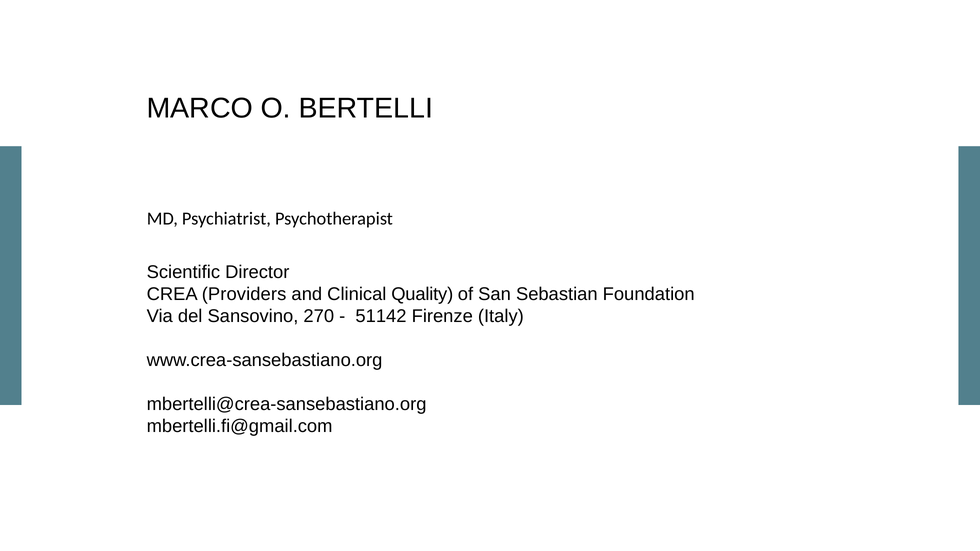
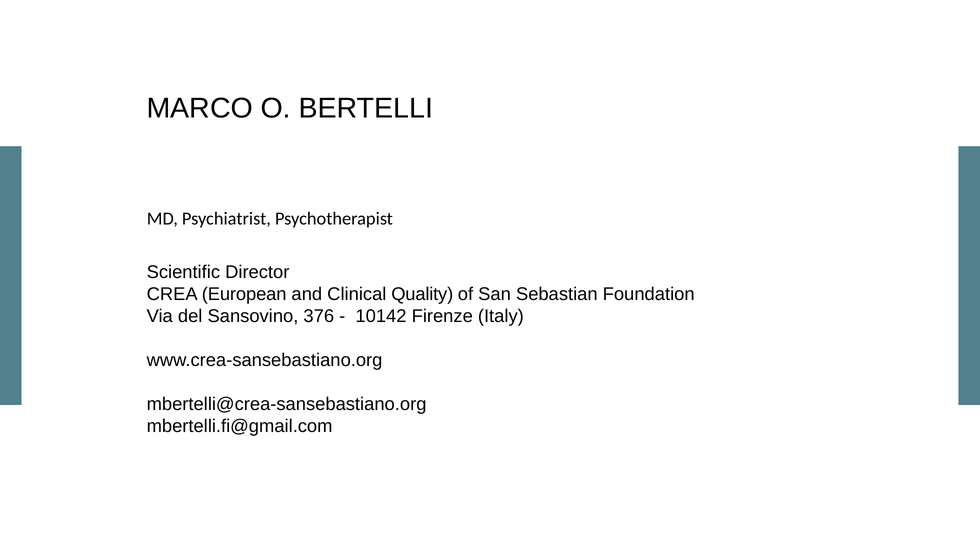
Providers: Providers -> European
270: 270 -> 376
51142: 51142 -> 10142
